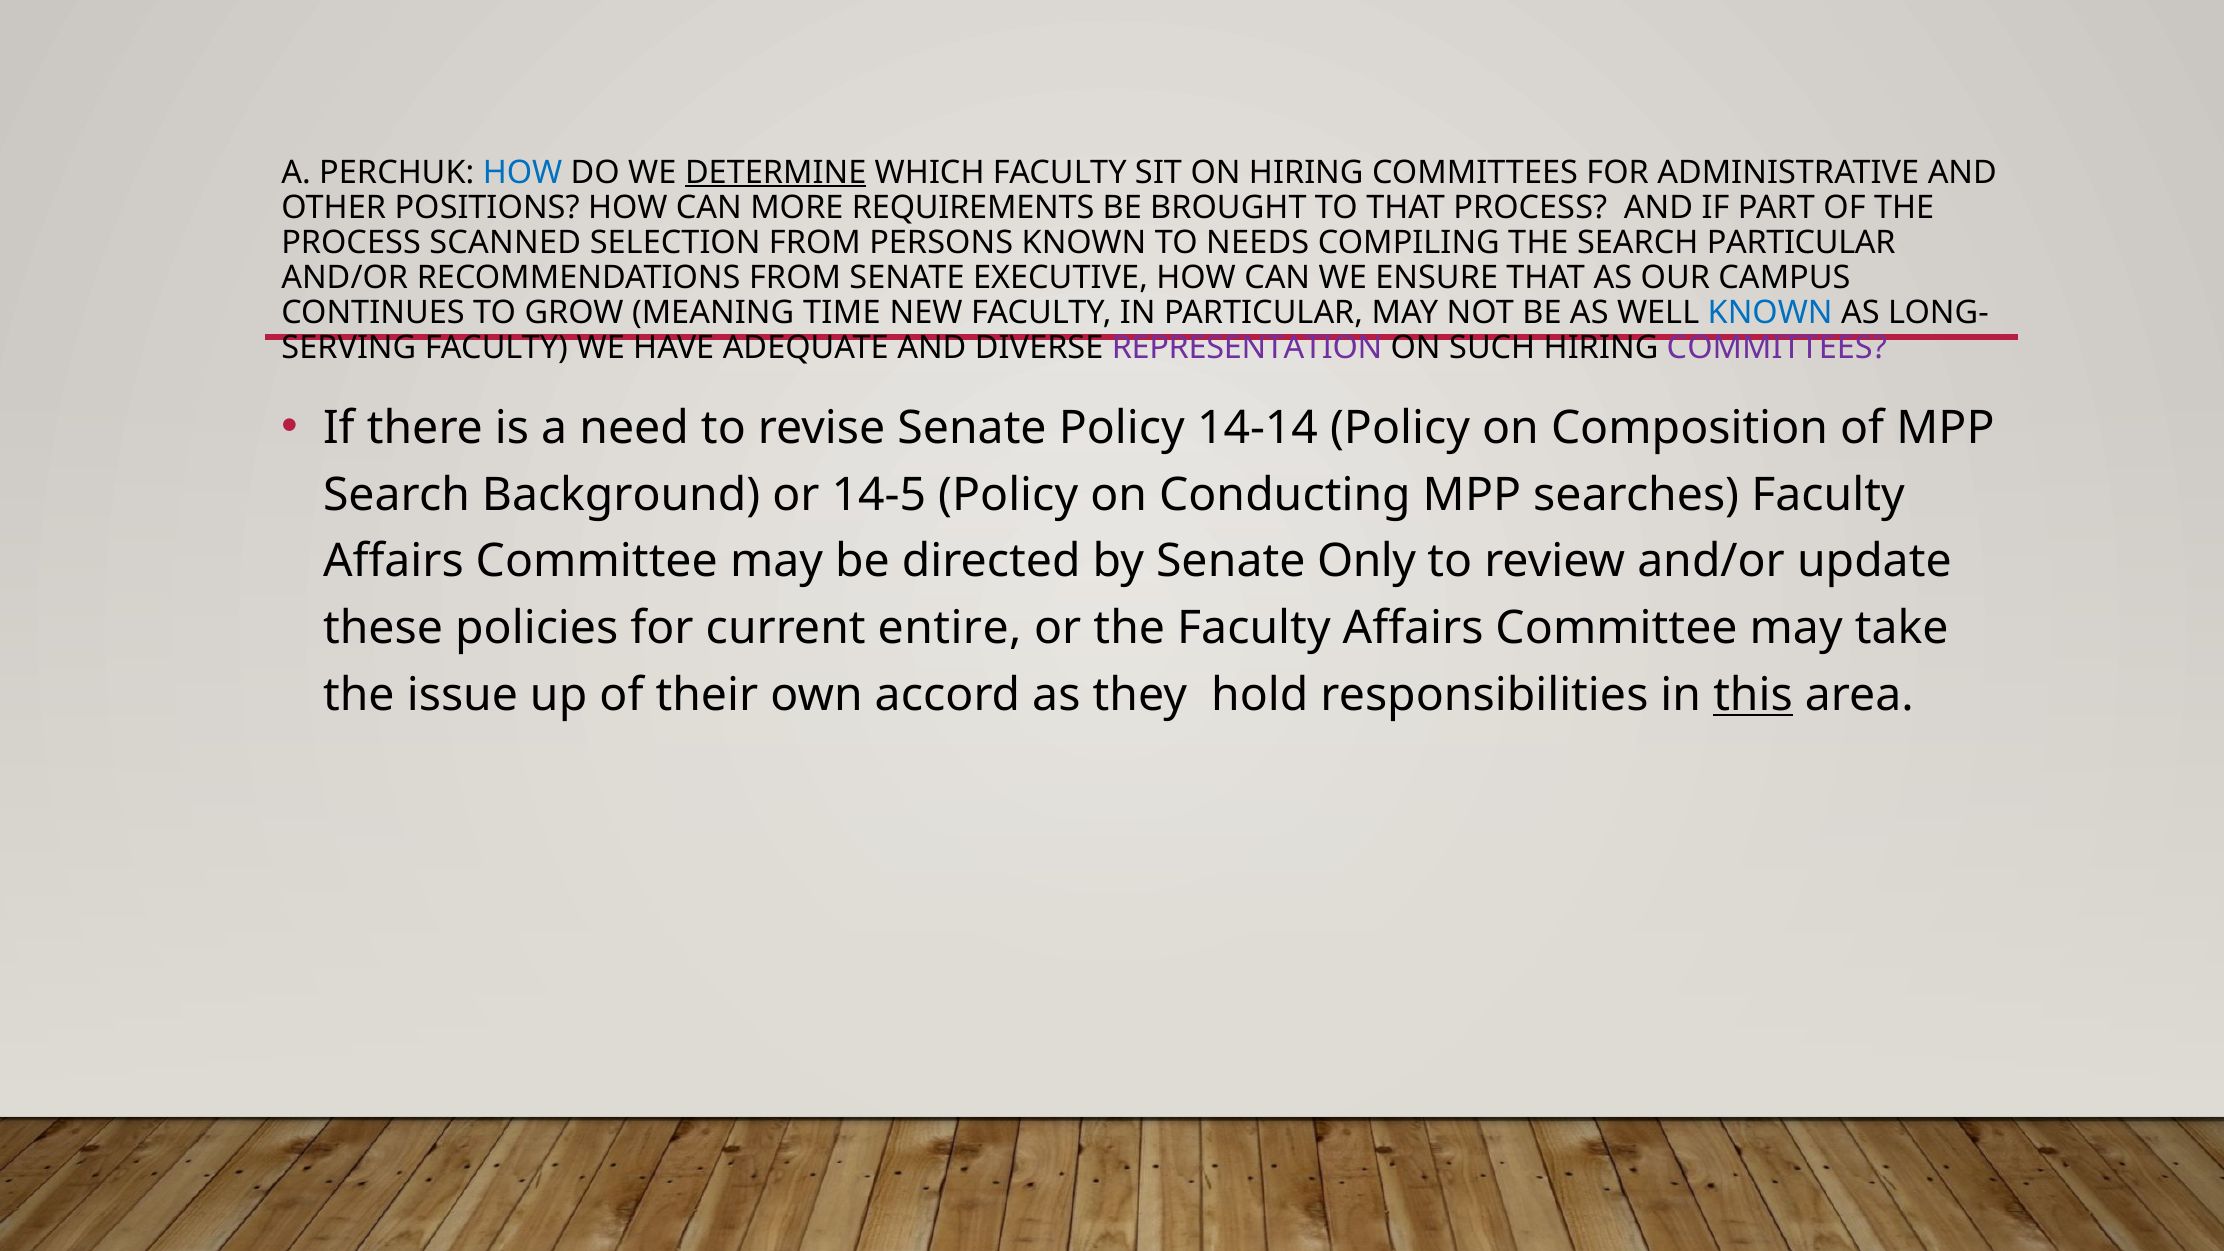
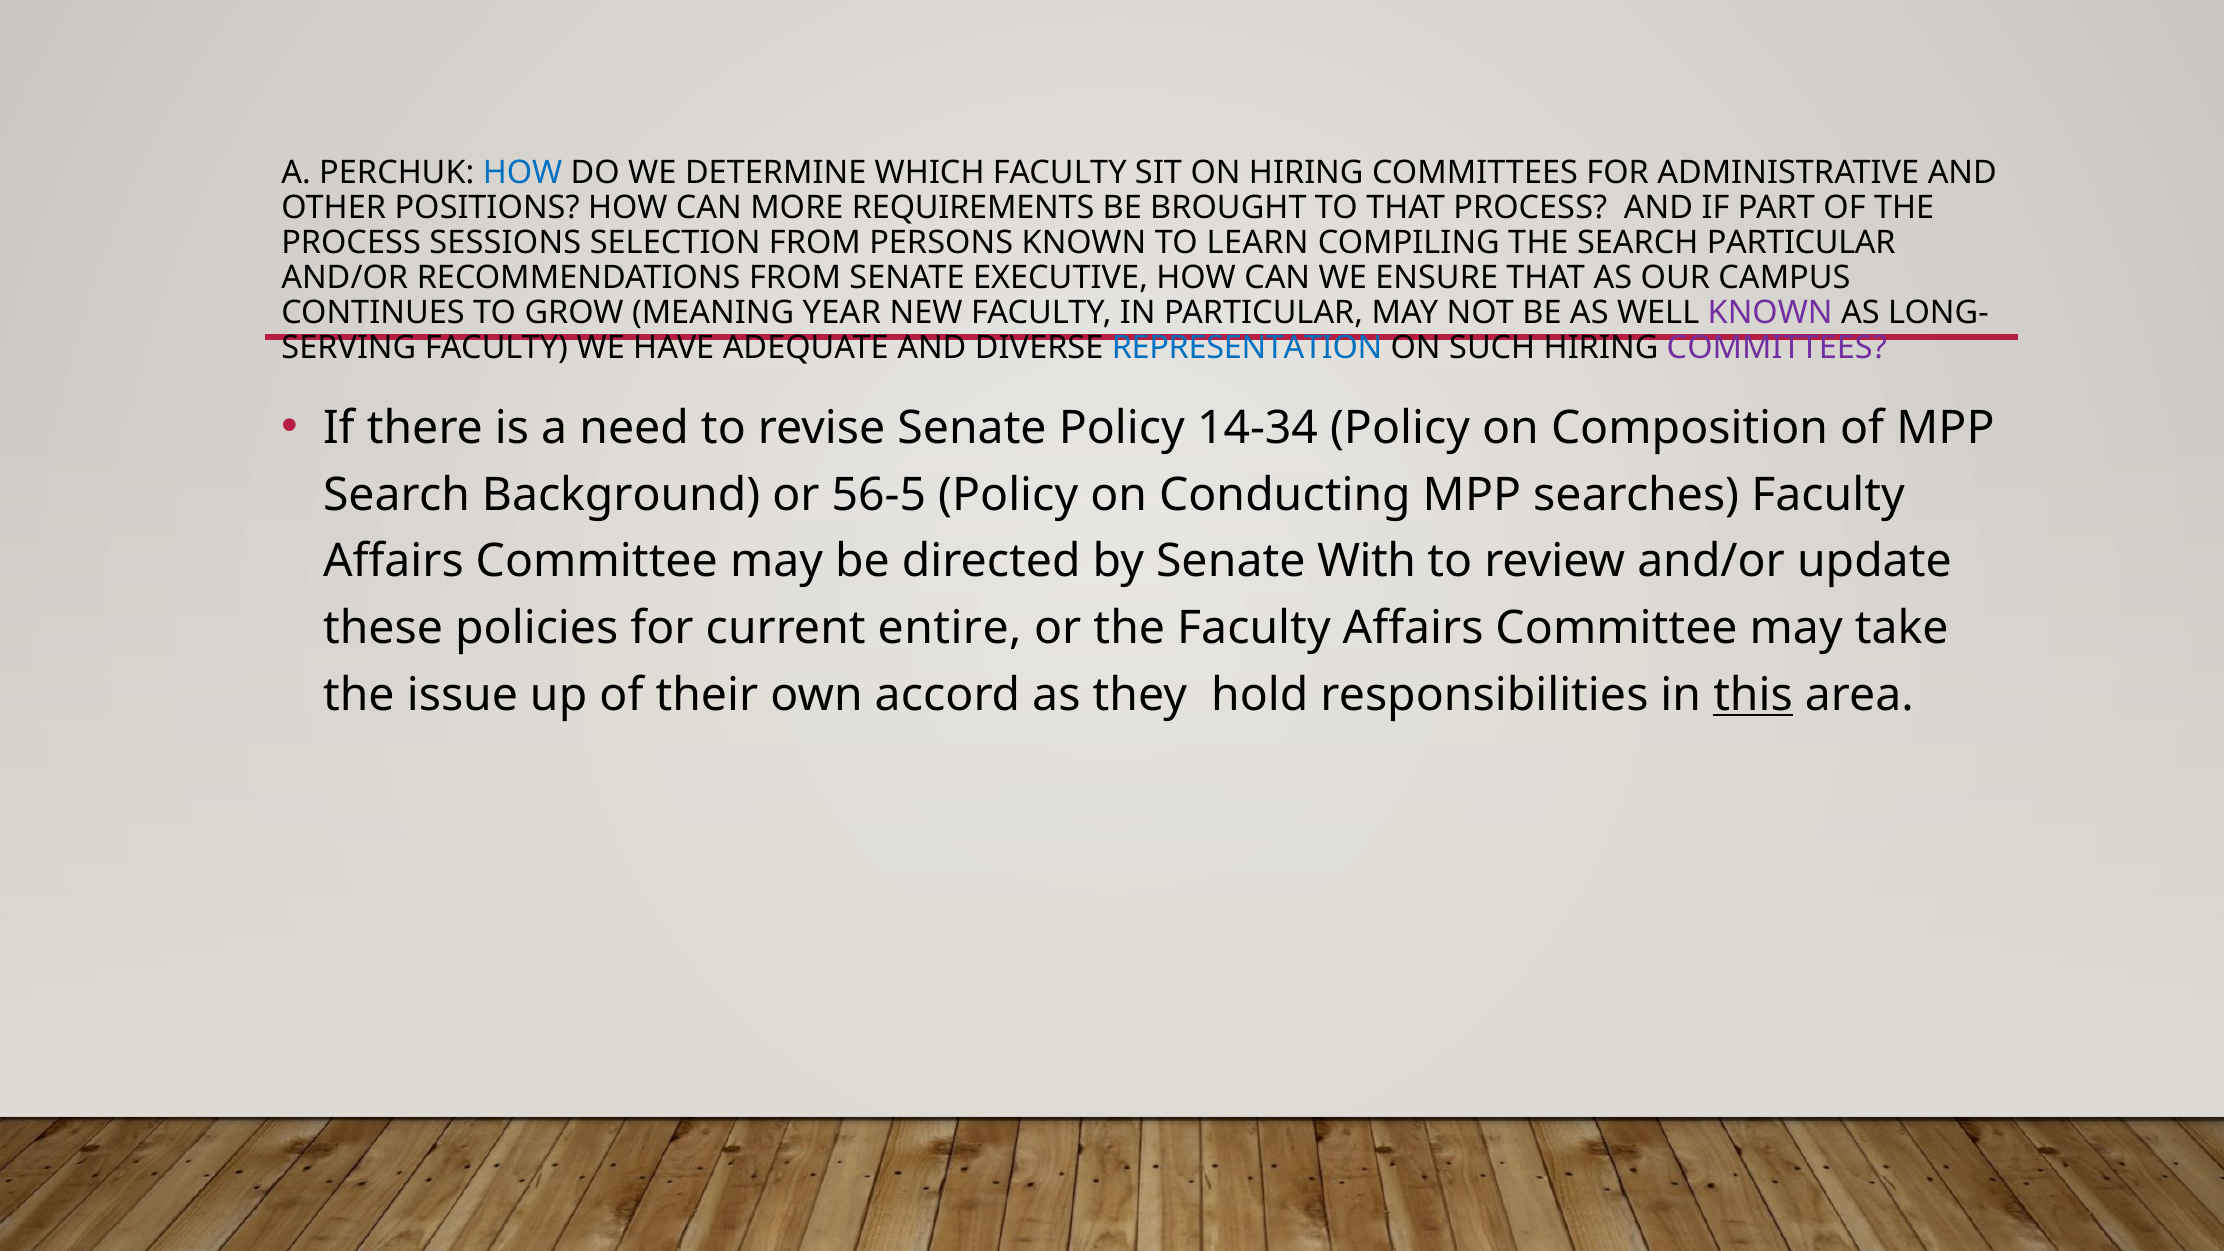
DETERMINE underline: present -> none
SCANNED: SCANNED -> SESSIONS
NEEDS: NEEDS -> LEARN
TIME: TIME -> YEAR
KNOWN at (1770, 313) colour: blue -> purple
REPRESENTATION colour: purple -> blue
14-14: 14-14 -> 14-34
14-5: 14-5 -> 56-5
Only: Only -> With
